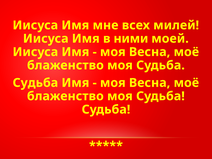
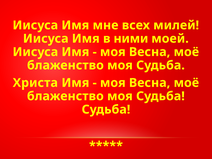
Судьба at (35, 83): Судьба -> Христа
